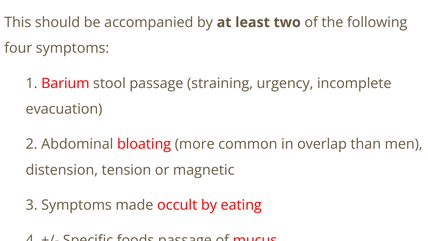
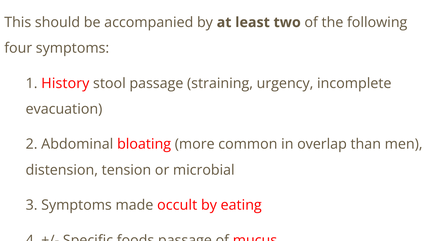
Barium: Barium -> History
magnetic: magnetic -> microbial
